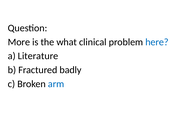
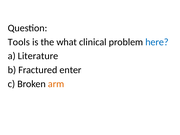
More: More -> Tools
badly: badly -> enter
arm colour: blue -> orange
